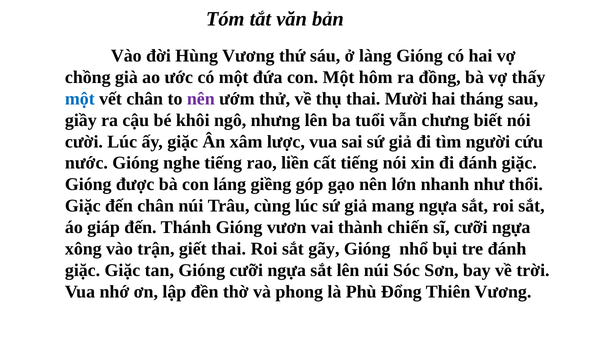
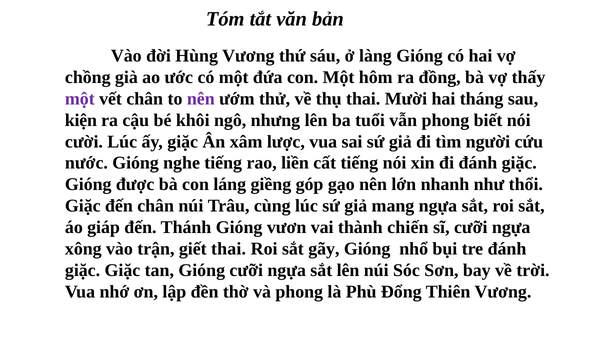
một at (80, 99) colour: blue -> purple
giầy: giầy -> kiện
vẫn chưng: chưng -> phong
